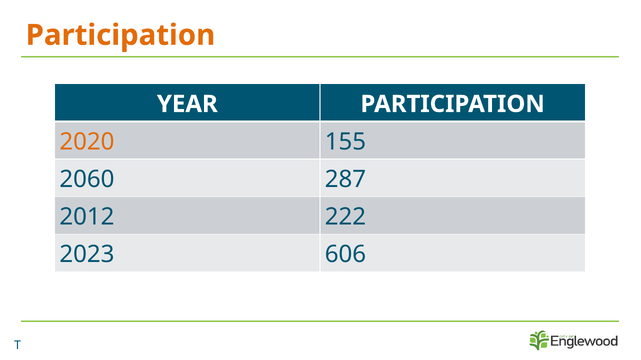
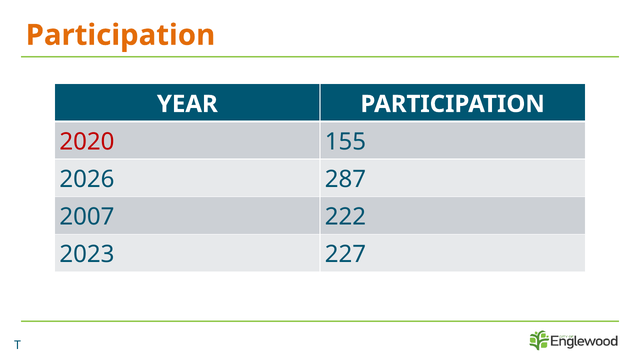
2020 colour: orange -> red
2060: 2060 -> 2026
2012: 2012 -> 2007
606: 606 -> 227
